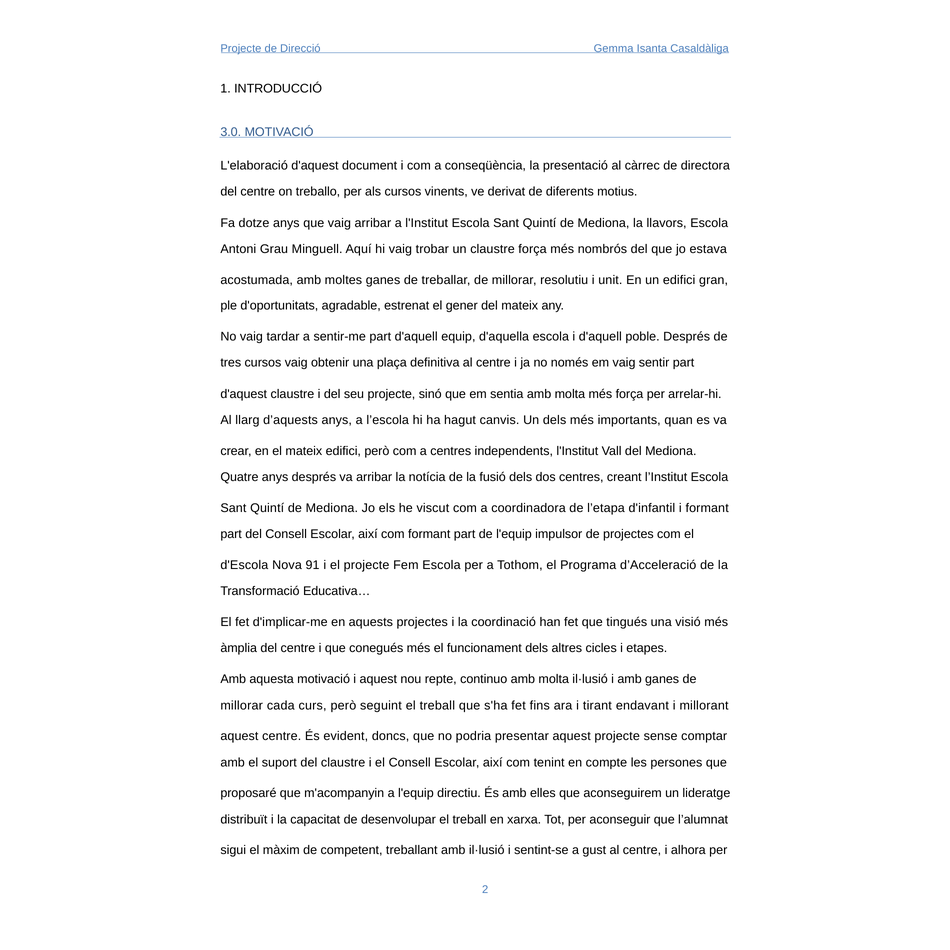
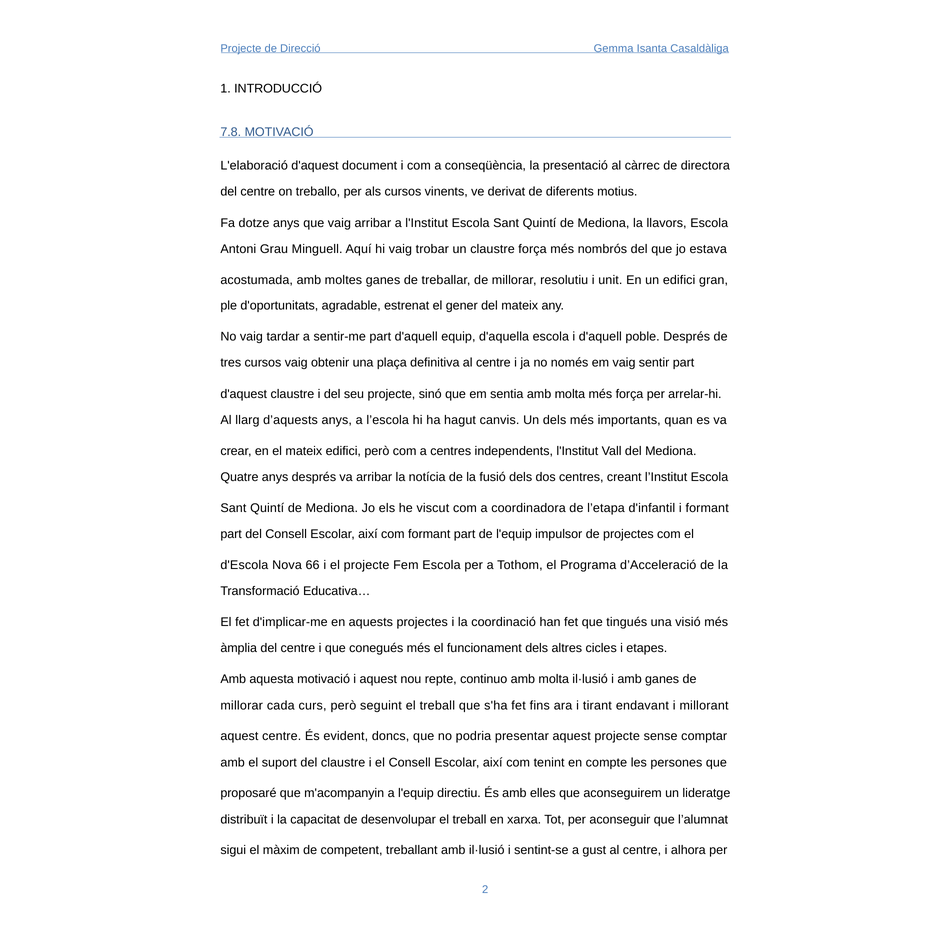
3.0: 3.0 -> 7.8
91: 91 -> 66
